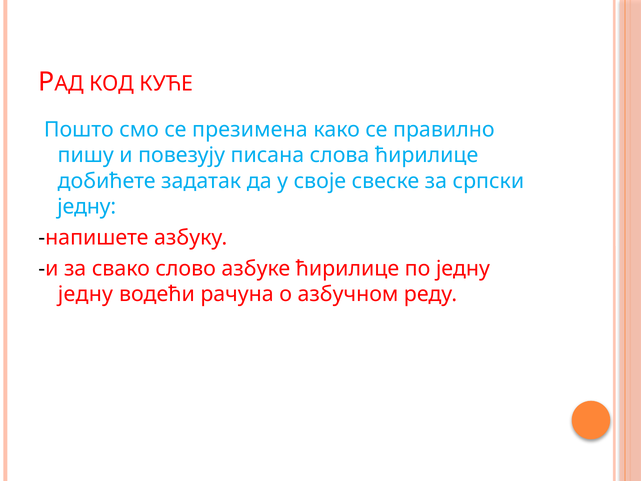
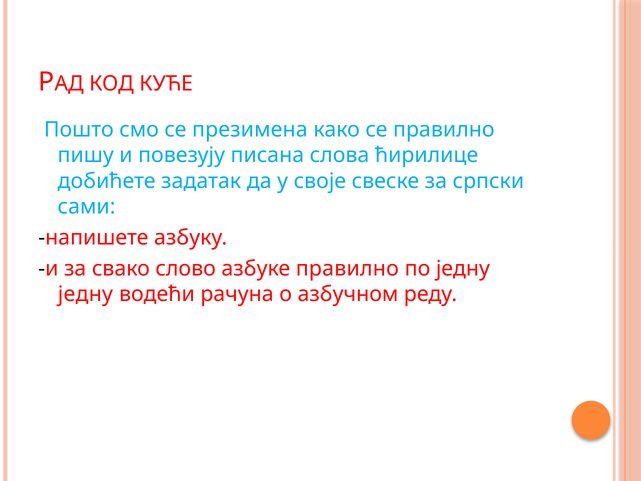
једну at (87, 207): једну -> сами
азбуке ћирилице: ћирилице -> правилно
